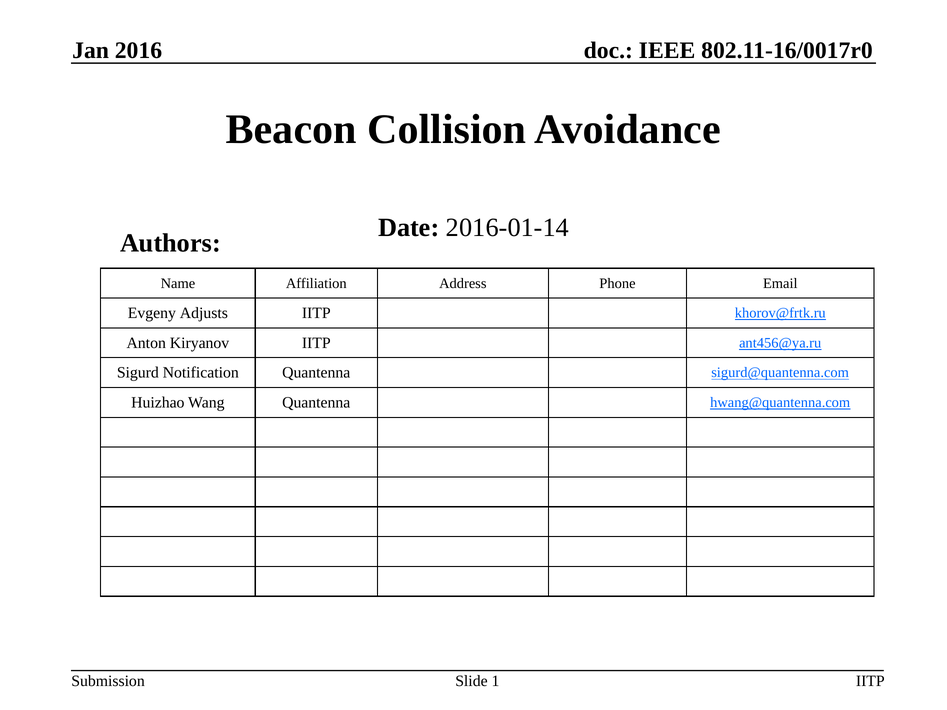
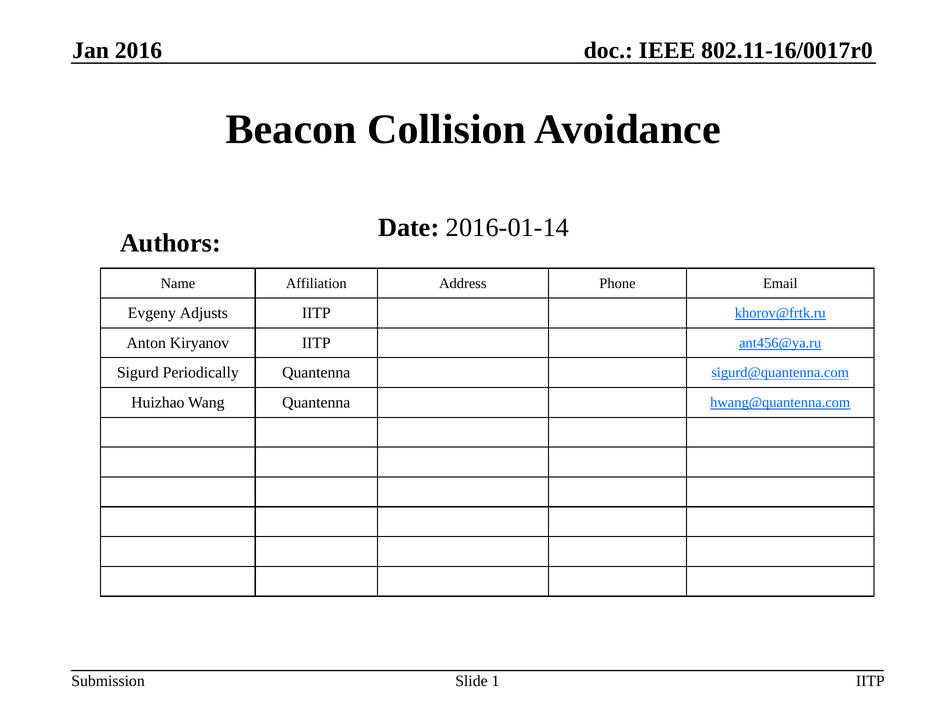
Notification: Notification -> Periodically
